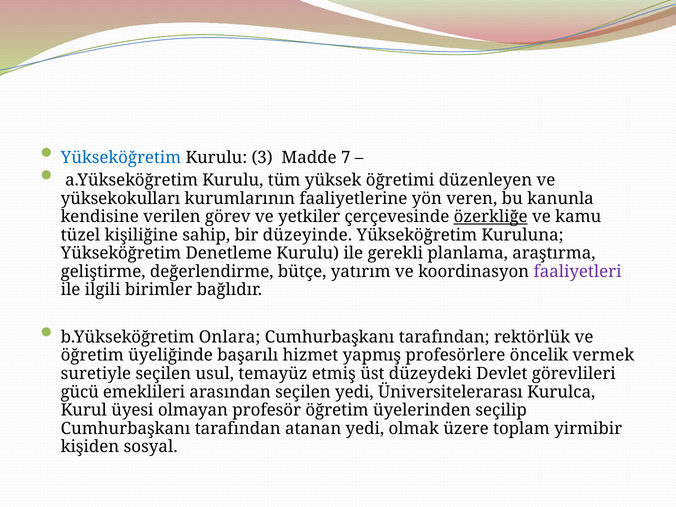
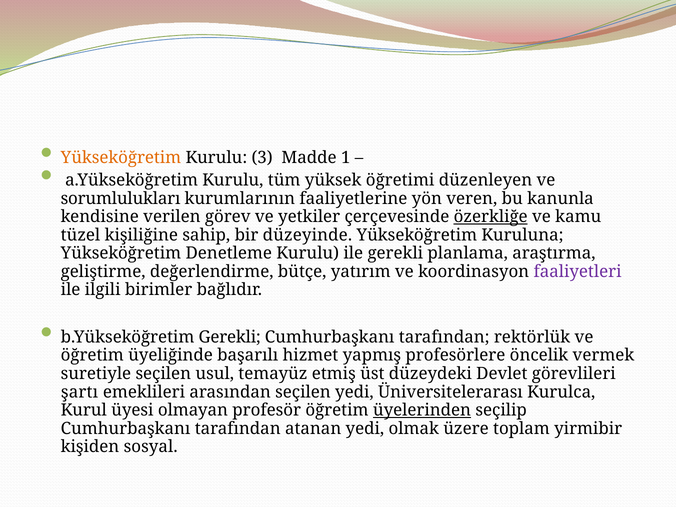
Yükseköğretim at (121, 158) colour: blue -> orange
7: 7 -> 1
yüksekokulları: yüksekokulları -> sorumlulukları
b.Yükseköğretim Onlara: Onlara -> Gerekli
gücü: gücü -> şartı
üyelerinden underline: none -> present
